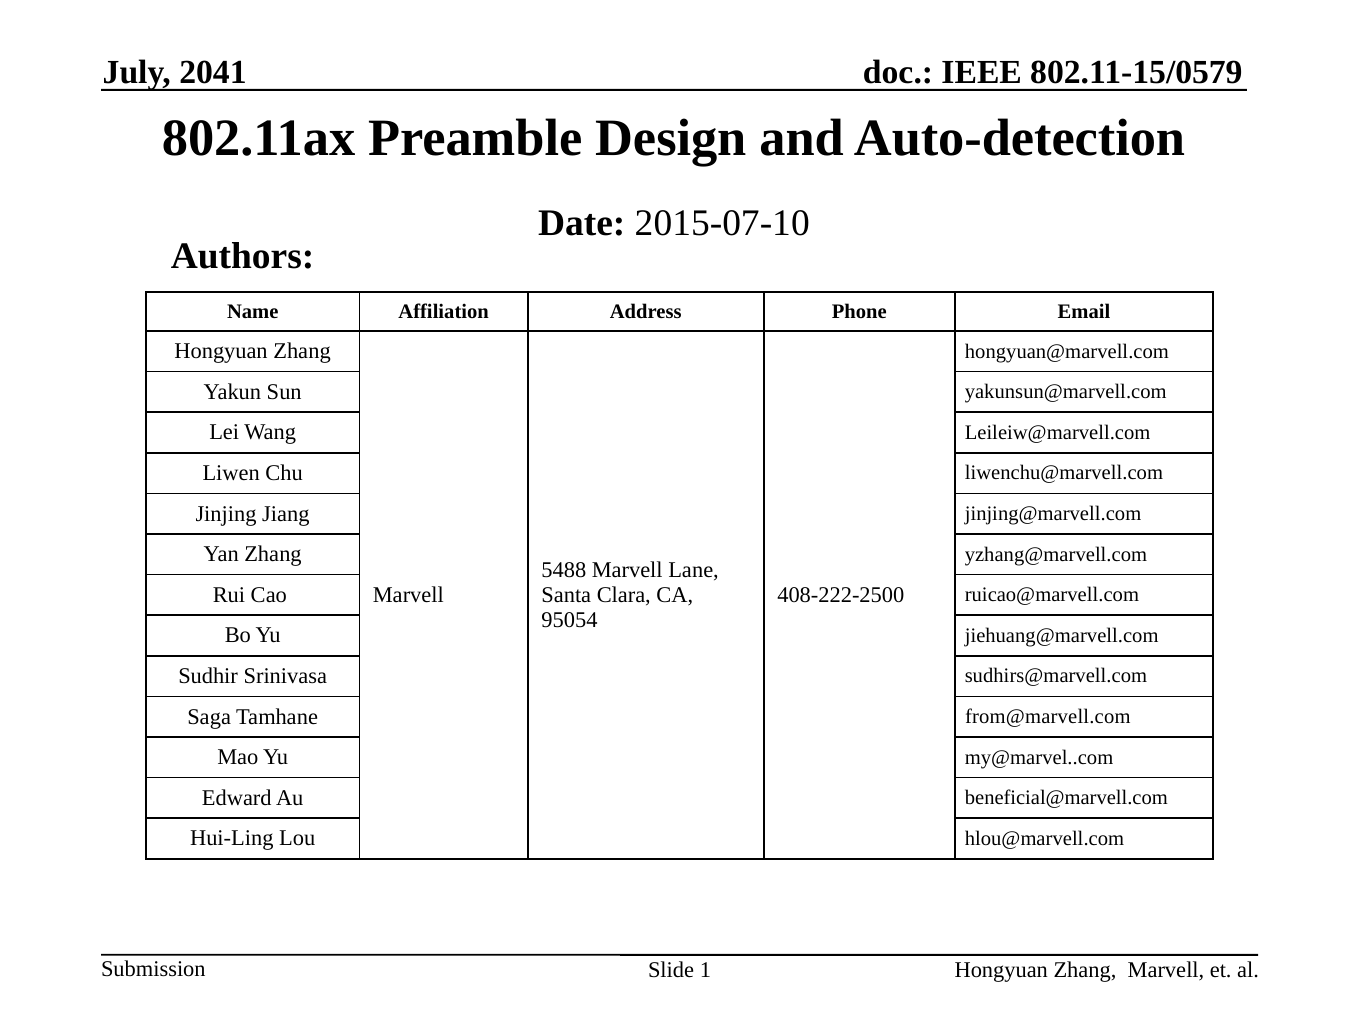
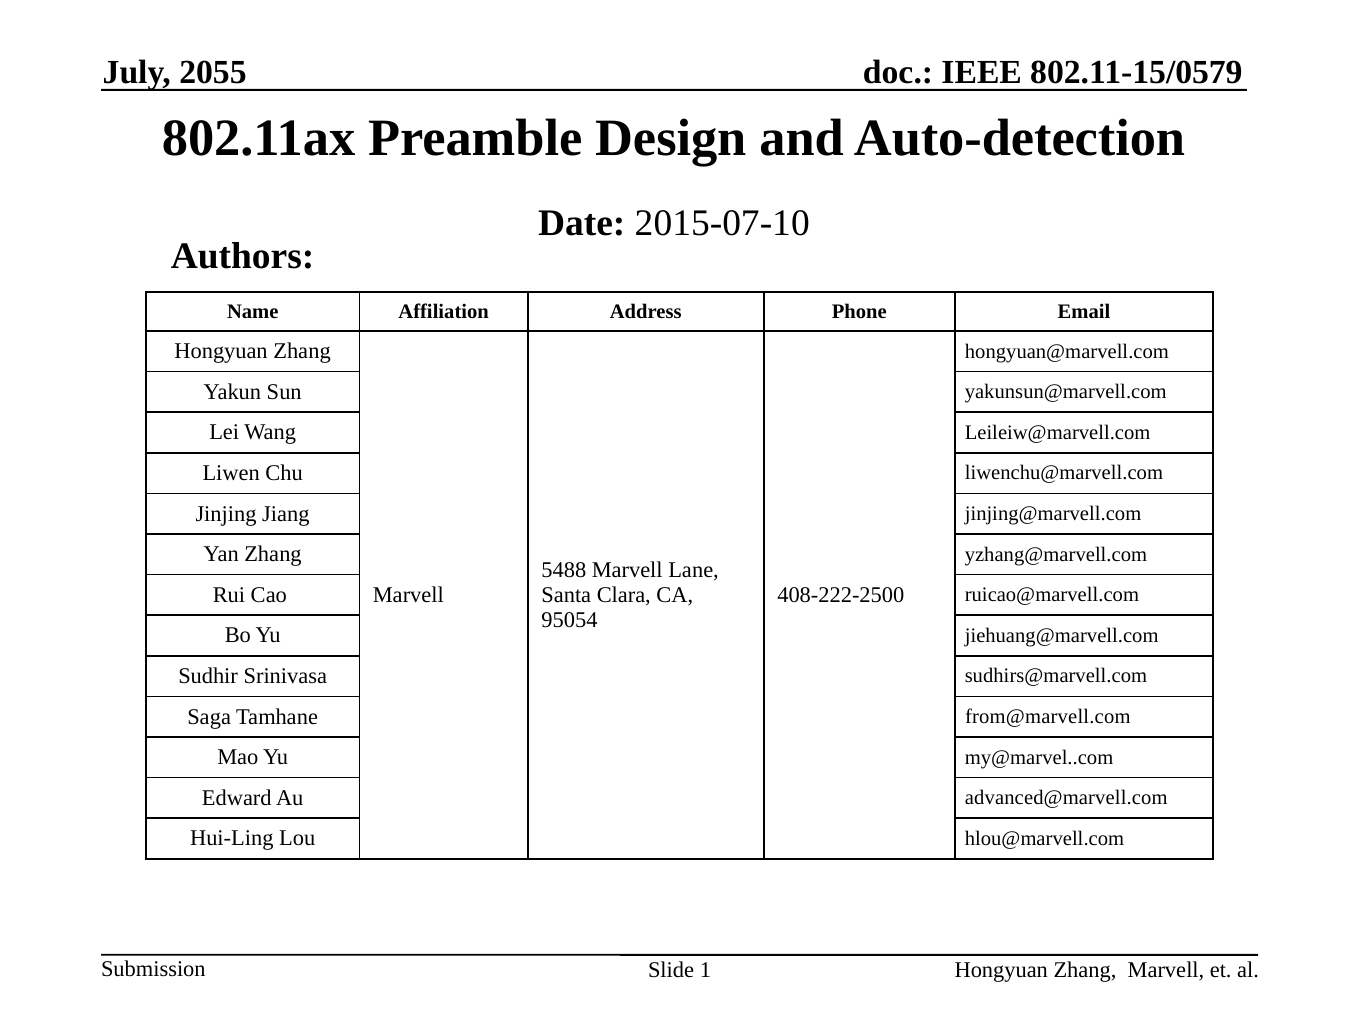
2041: 2041 -> 2055
beneficial@marvell.com: beneficial@marvell.com -> advanced@marvell.com
